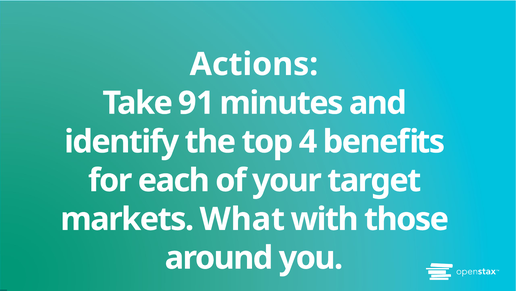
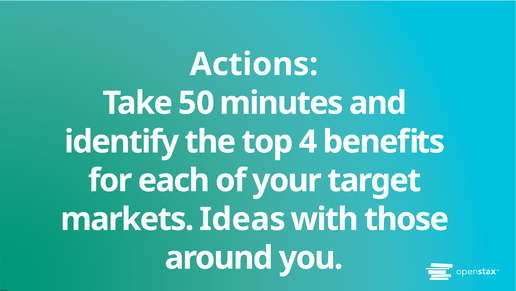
91: 91 -> 50
What: What -> Ideas
